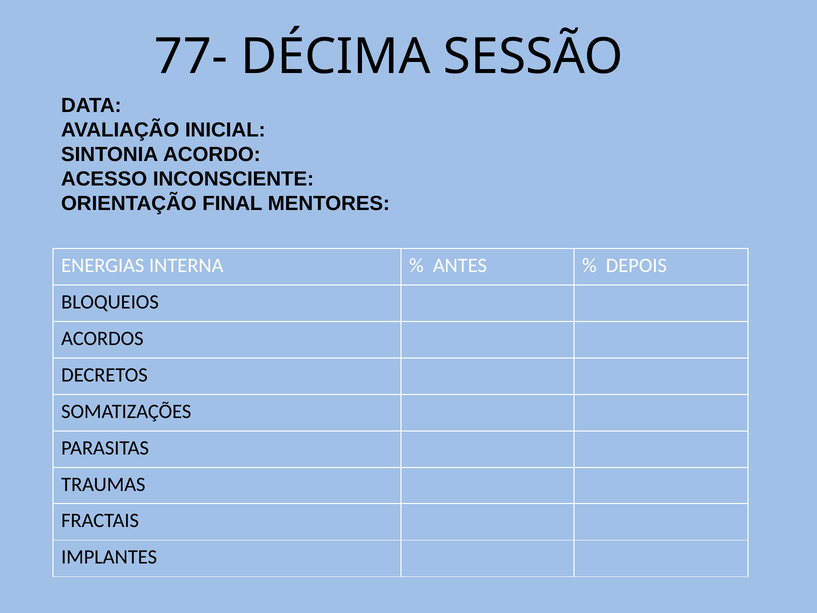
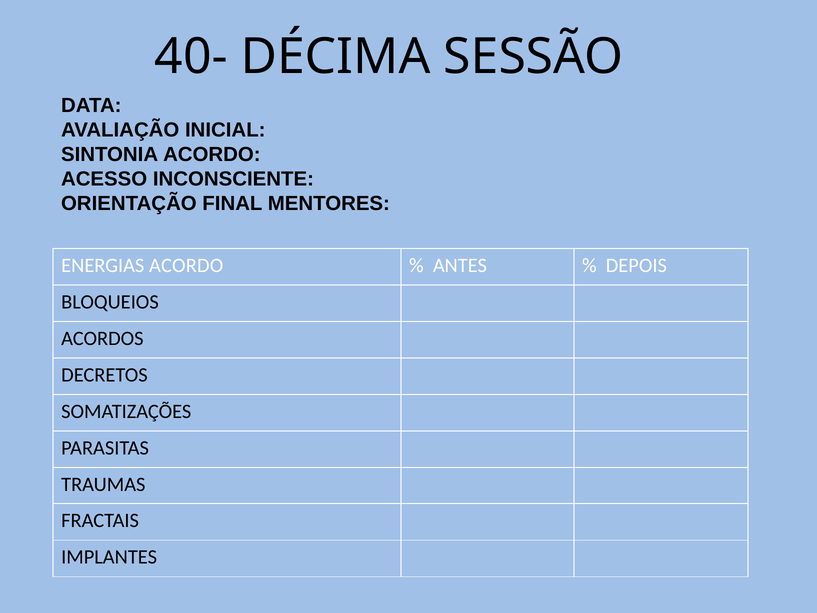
77-: 77- -> 40-
ENERGIAS INTERNA: INTERNA -> ACORDO
